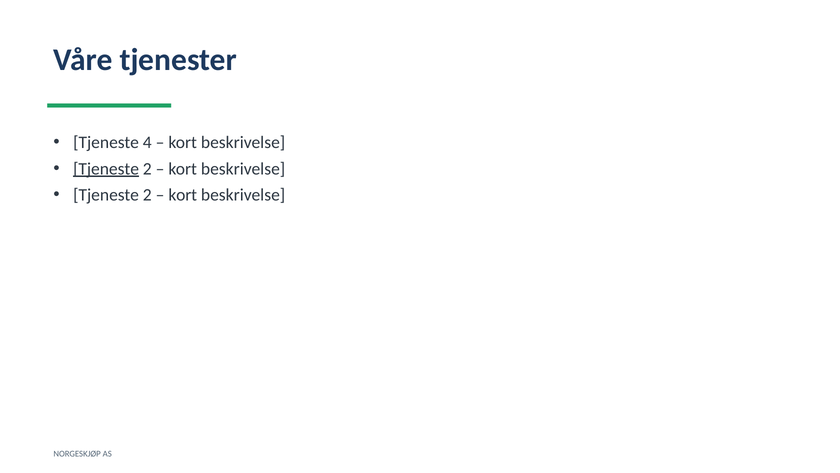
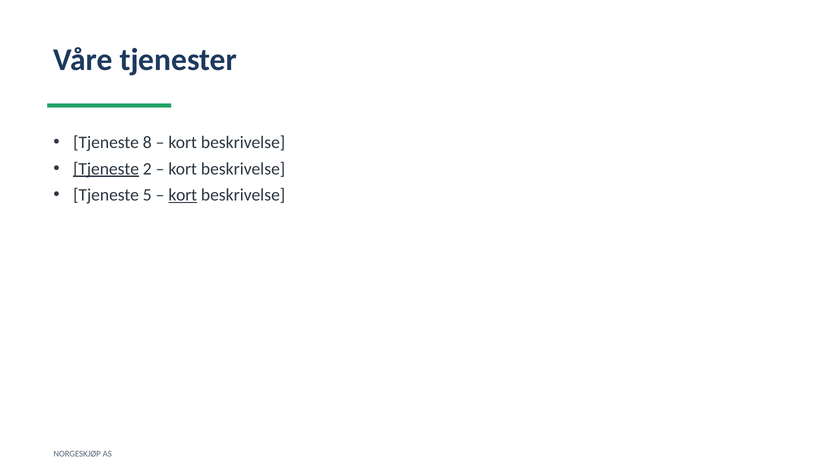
4: 4 -> 8
2 at (147, 195): 2 -> 5
kort at (183, 195) underline: none -> present
